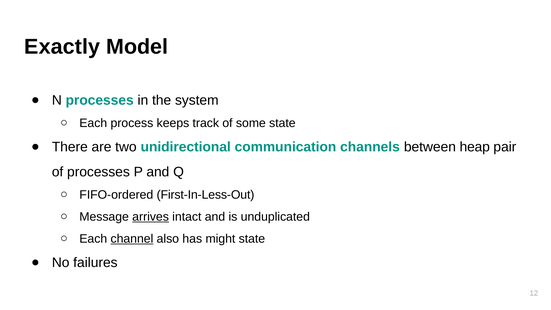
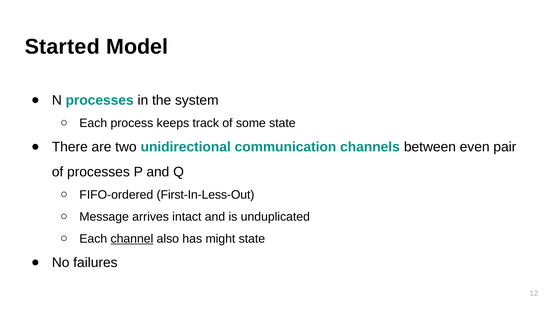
Exactly: Exactly -> Started
heap: heap -> even
arrives underline: present -> none
